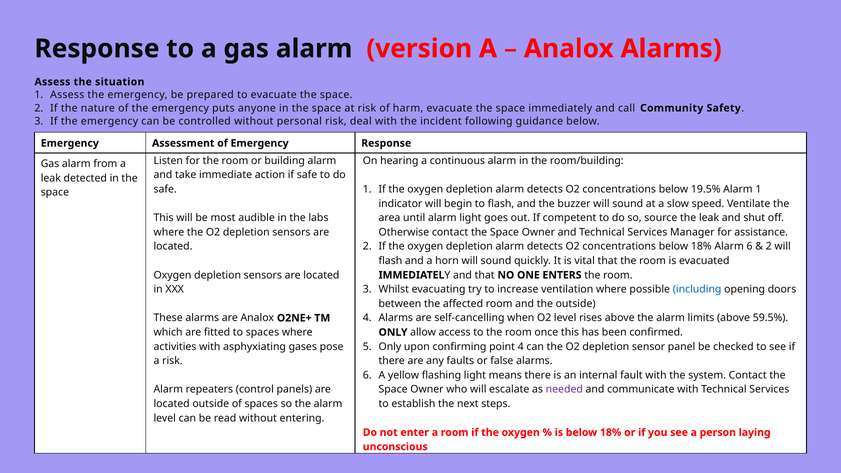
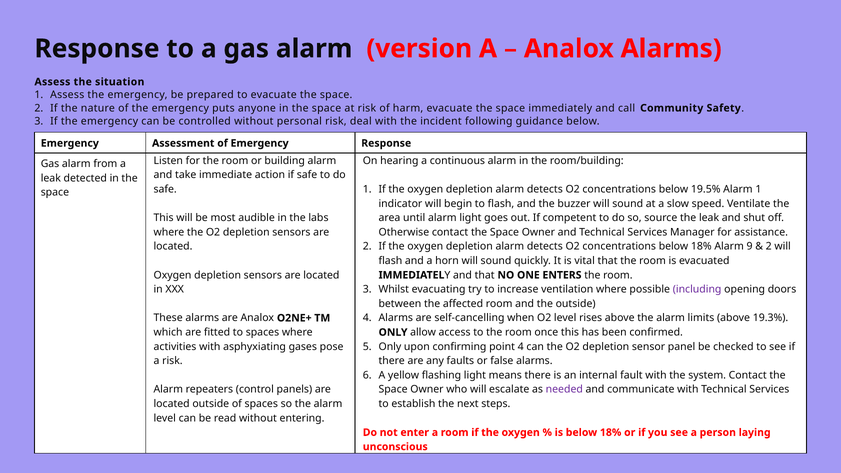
Alarm 6: 6 -> 9
including colour: blue -> purple
59.5%: 59.5% -> 19.3%
